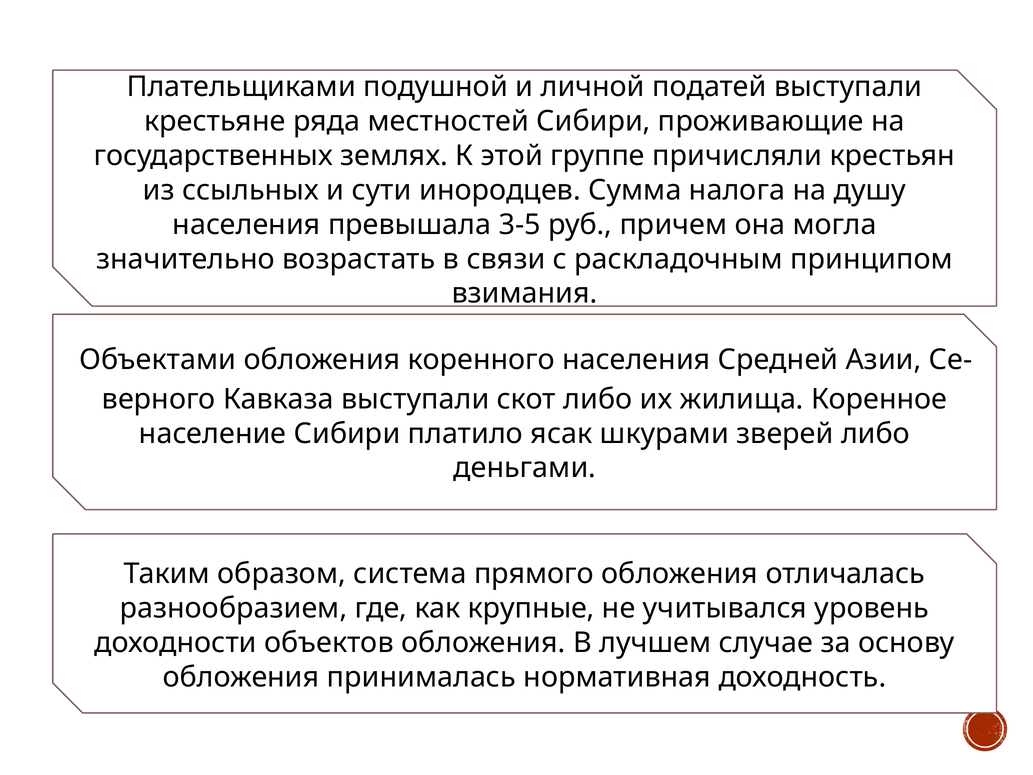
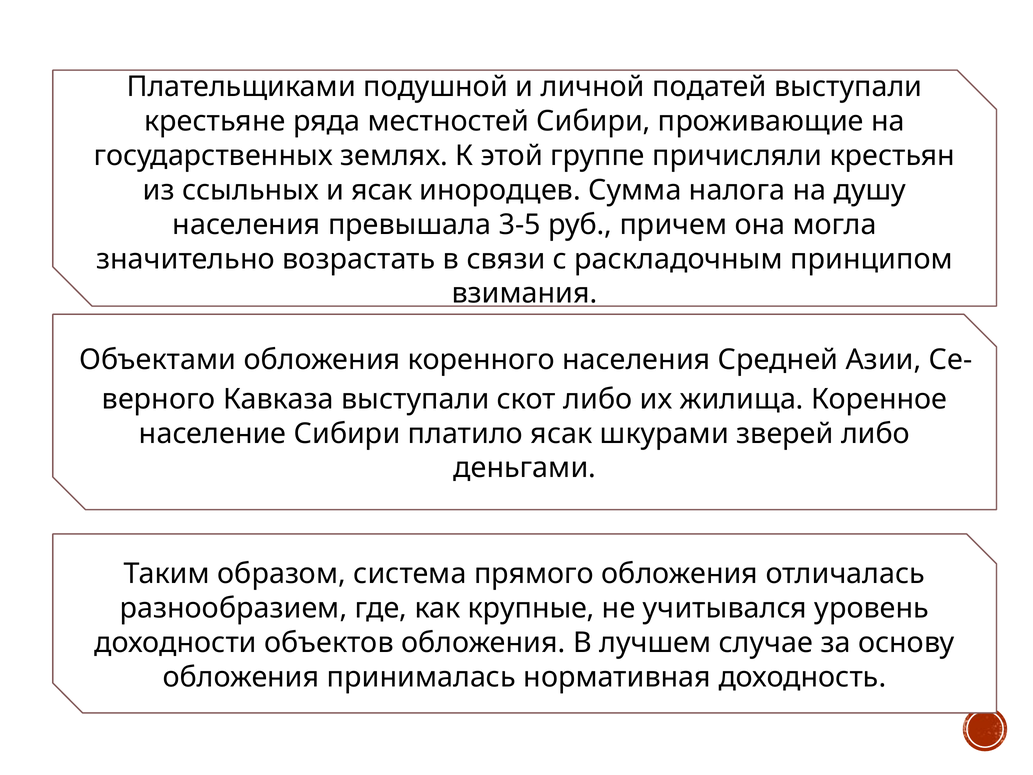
и сути: сути -> ясак
